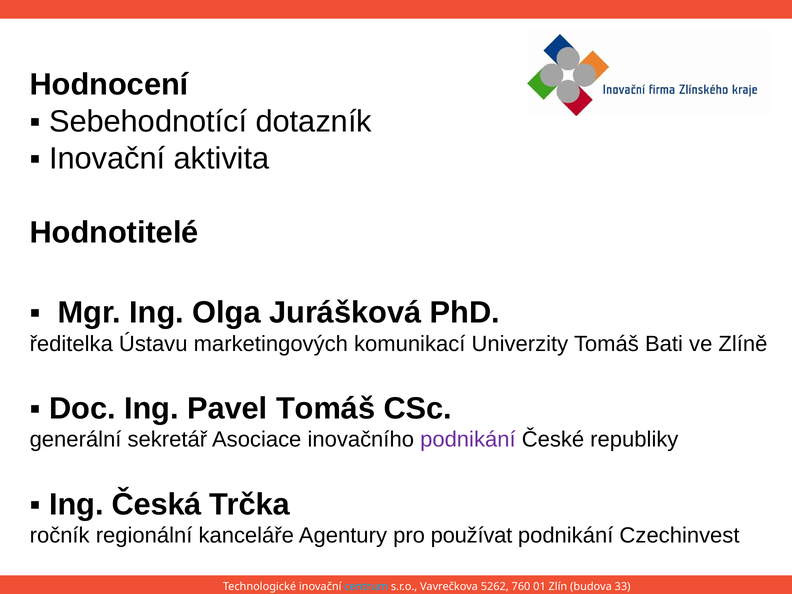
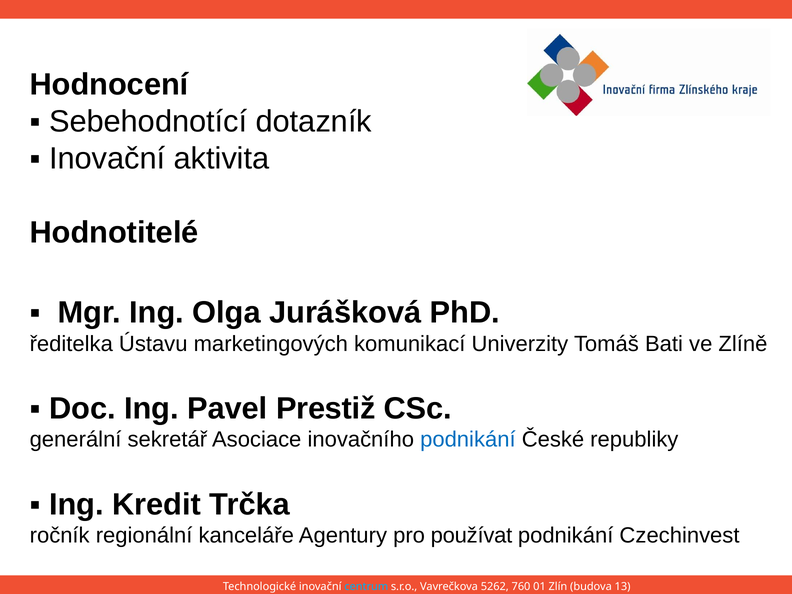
Pavel Tomáš: Tomáš -> Prestiž
podnikání at (468, 440) colour: purple -> blue
Česká: Česká -> Kredit
33: 33 -> 13
